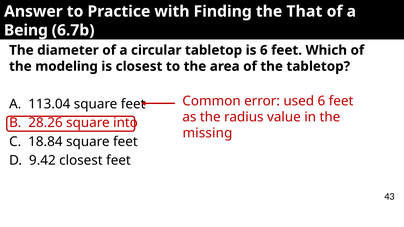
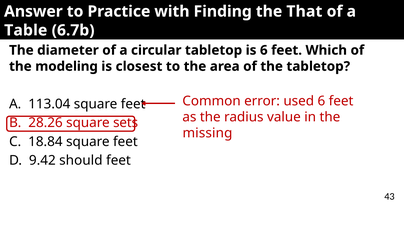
Being: Being -> Table
into: into -> sets
9.42 closest: closest -> should
